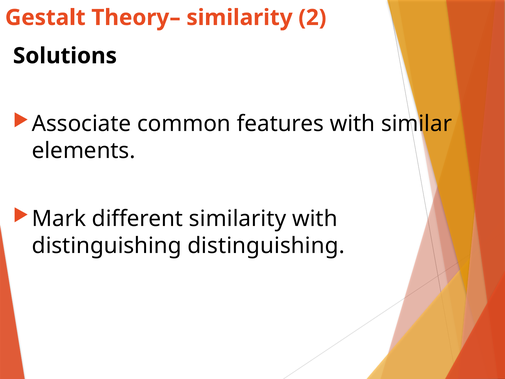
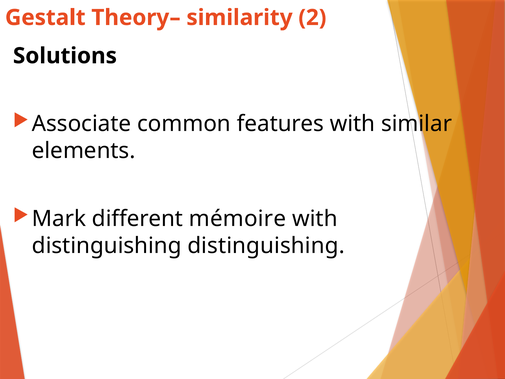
different similarity: similarity -> mémoire
